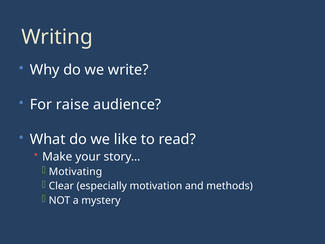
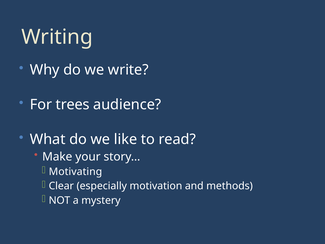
raise: raise -> trees
